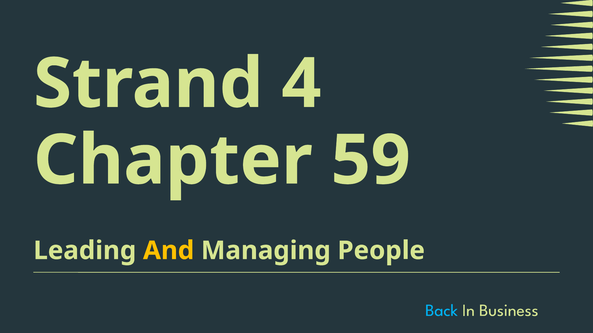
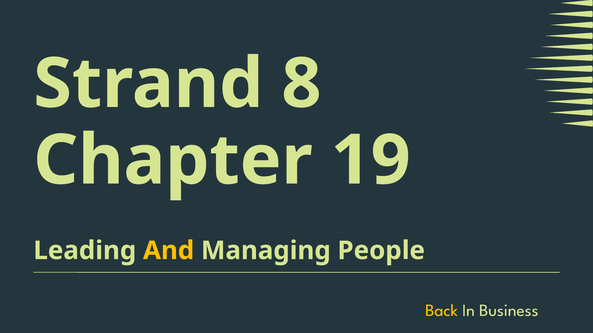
4: 4 -> 8
59: 59 -> 19
Back colour: light blue -> yellow
